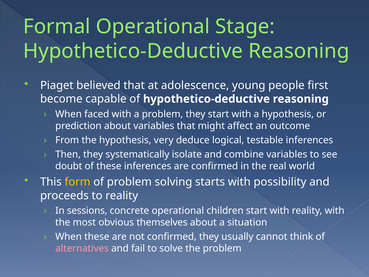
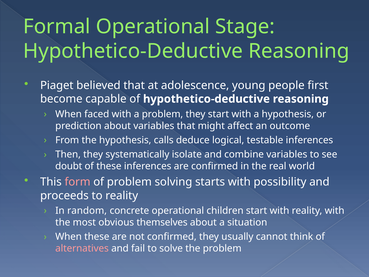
very: very -> calls
form colour: yellow -> pink
sessions: sessions -> random
